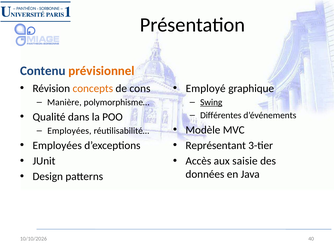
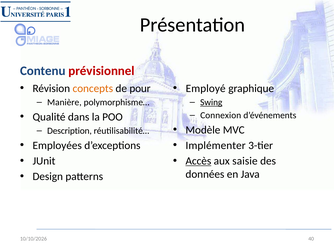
prévisionnel colour: orange -> red
cons: cons -> pour
Différentes: Différentes -> Connexion
Employées at (69, 131): Employées -> Description
Représentant: Représentant -> Implémenter
Accès underline: none -> present
